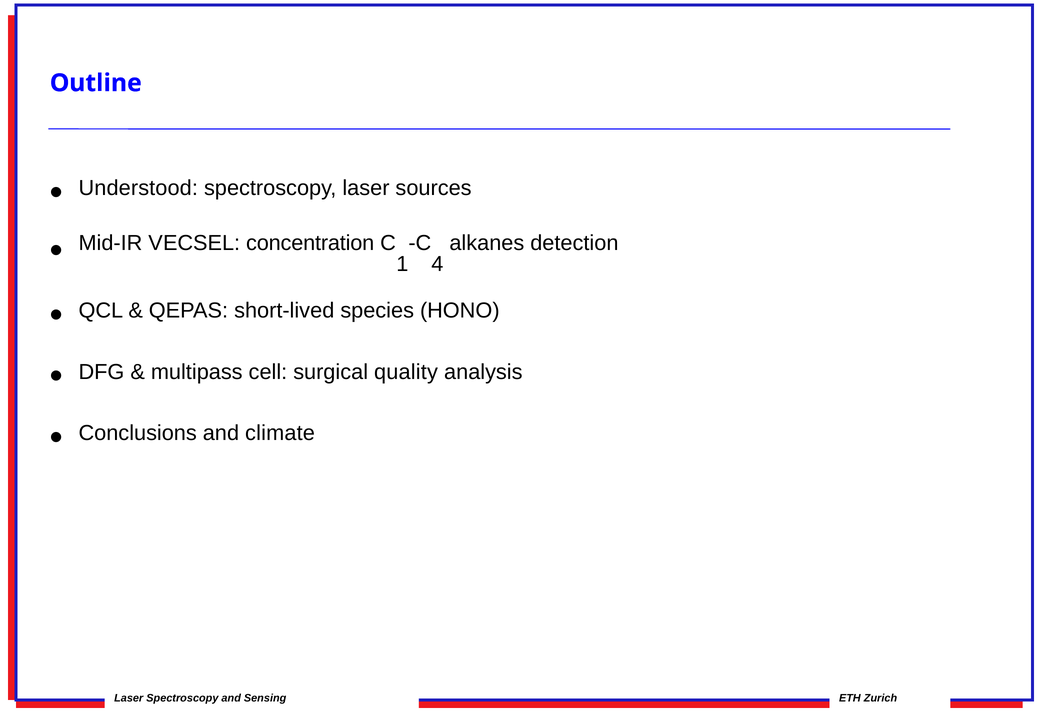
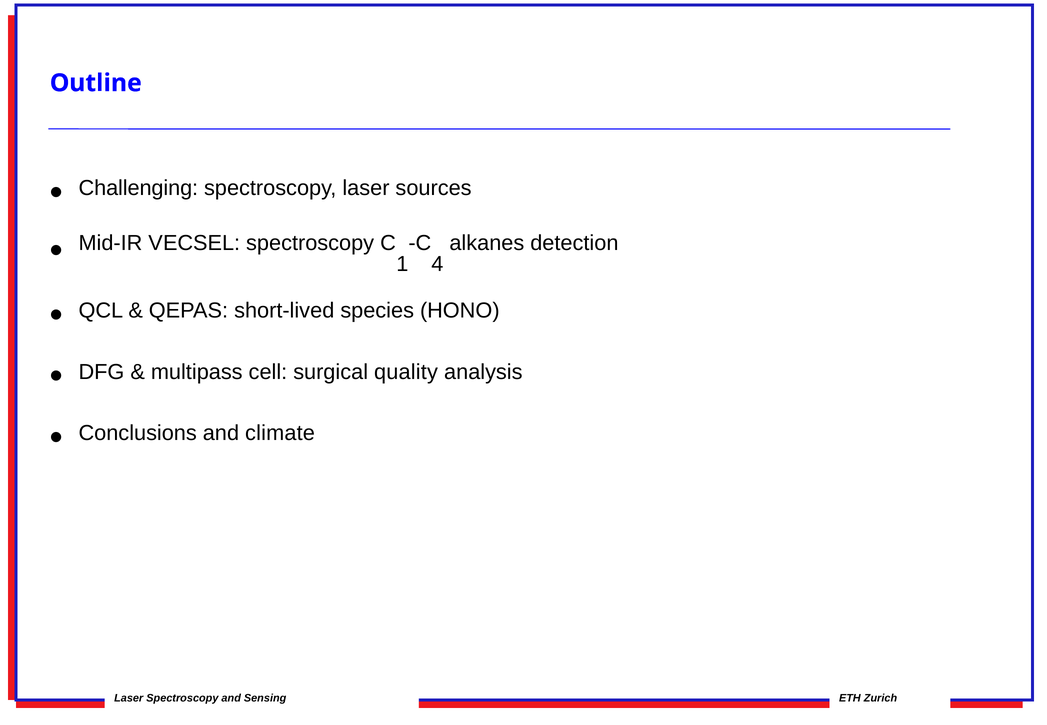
Understood: Understood -> Challenging
VECSEL concentration: concentration -> spectroscopy
